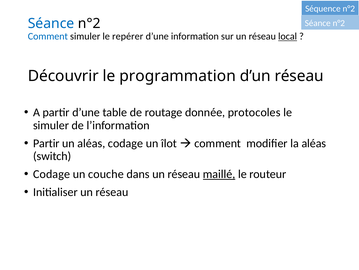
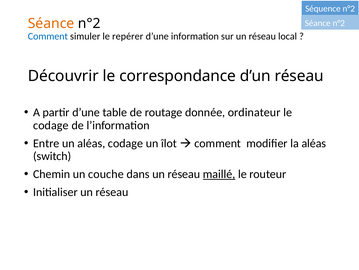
Séance at (51, 23) colour: blue -> orange
local underline: present -> none
programmation: programmation -> correspondance
protocoles: protocoles -> ordinateur
simuler at (51, 125): simuler -> codage
Partir at (46, 143): Partir -> Entre
Codage at (52, 174): Codage -> Chemin
